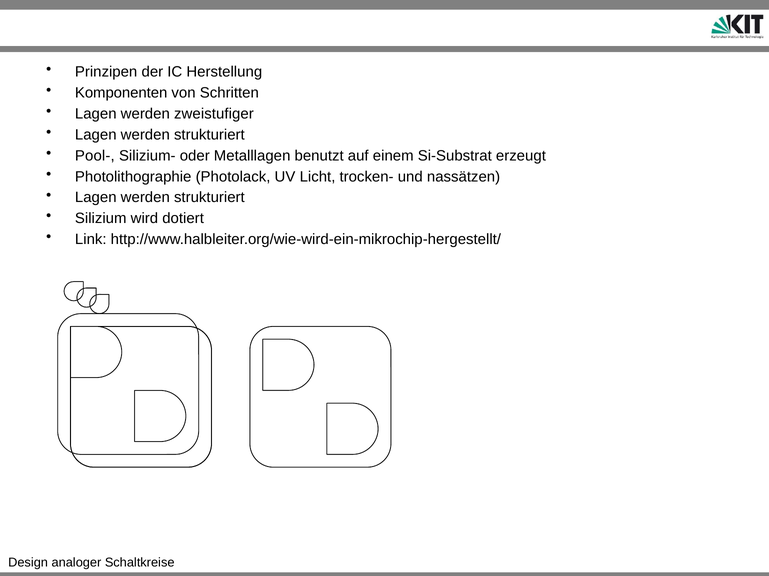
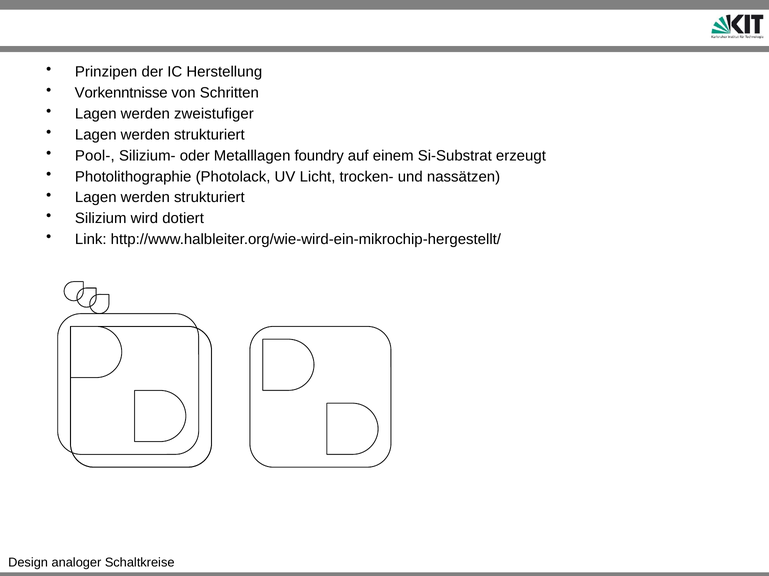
Komponenten: Komponenten -> Vorkenntnisse
benutzt: benutzt -> foundry
